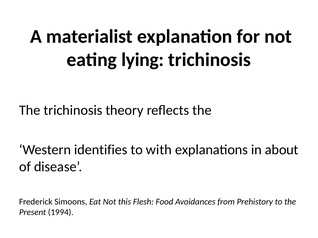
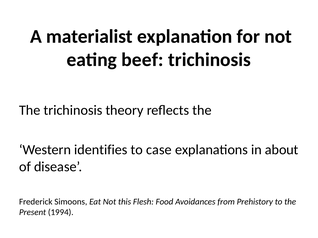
lying: lying -> beef
with: with -> case
